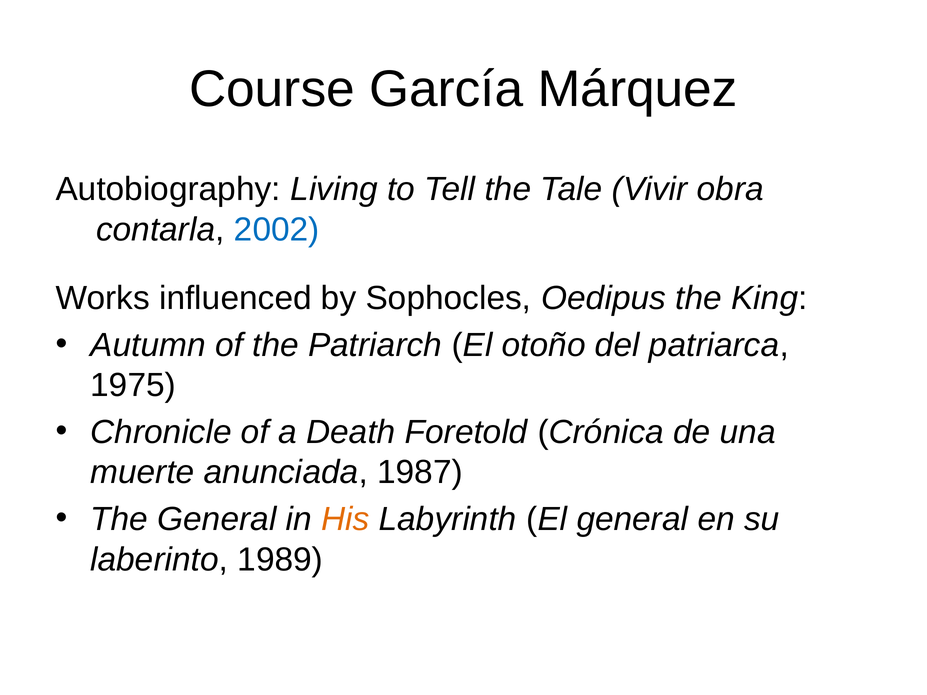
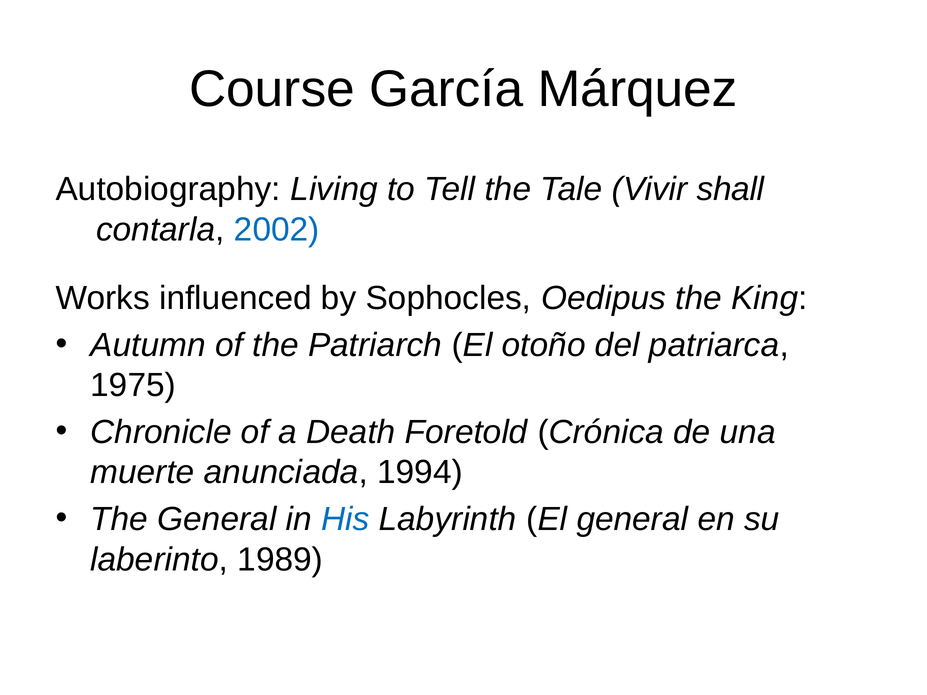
obra: obra -> shall
1987: 1987 -> 1994
His colour: orange -> blue
